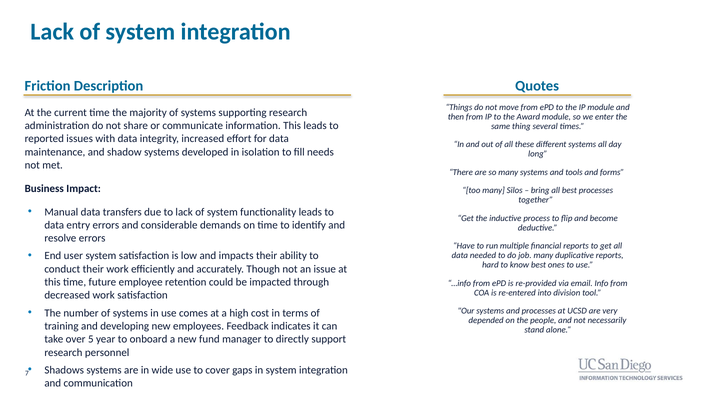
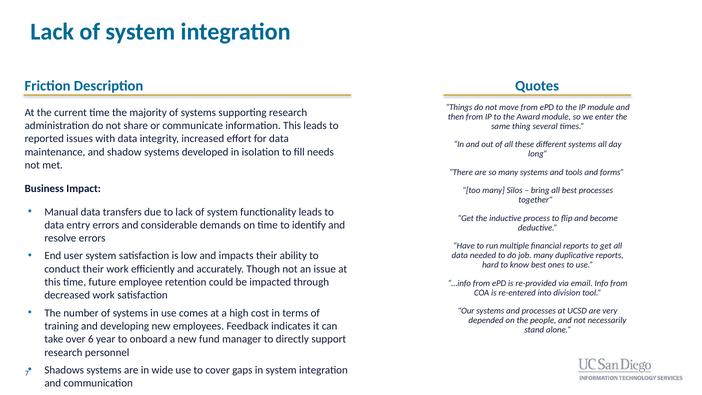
5: 5 -> 6
